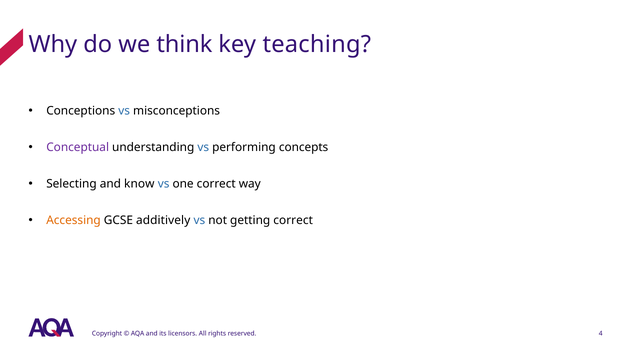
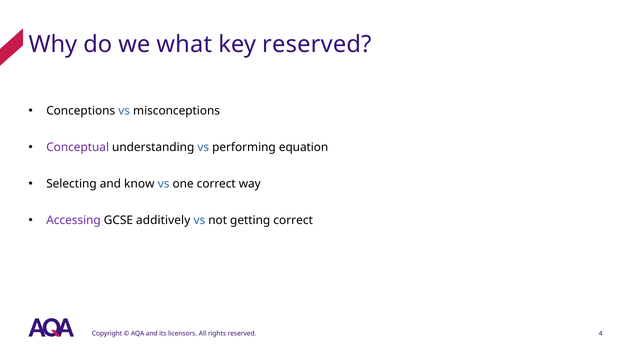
think: think -> what
key teaching: teaching -> reserved
concepts: concepts -> equation
Accessing colour: orange -> purple
